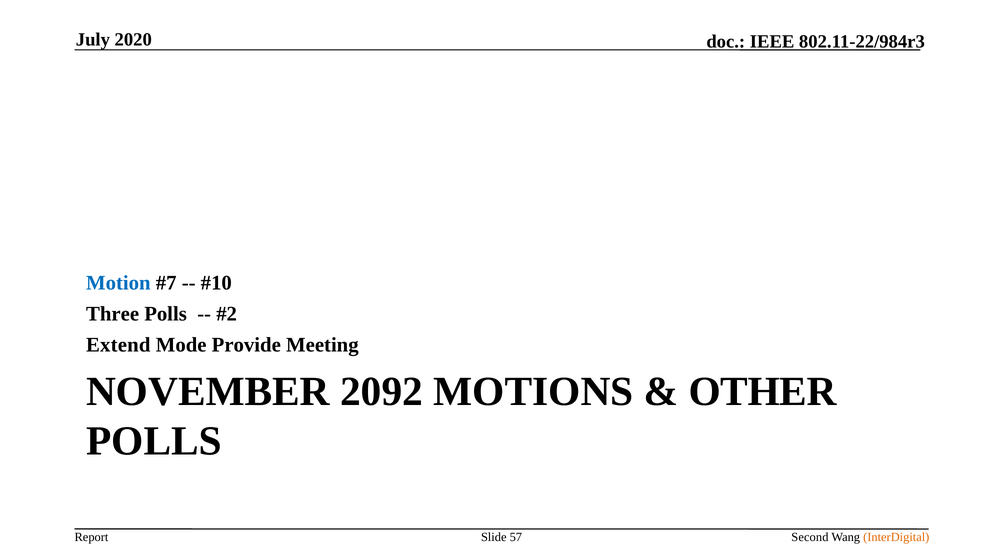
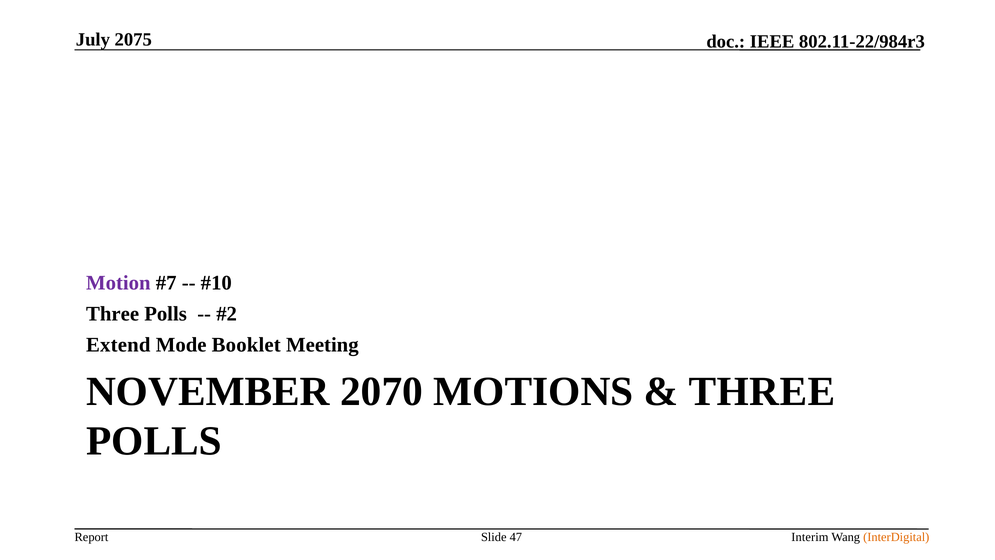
2020: 2020 -> 2075
Motion colour: blue -> purple
Provide: Provide -> Booklet
2092: 2092 -> 2070
OTHER at (763, 391): OTHER -> THREE
57: 57 -> 47
Second: Second -> Interim
